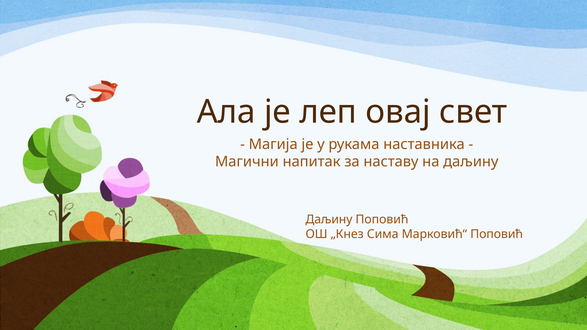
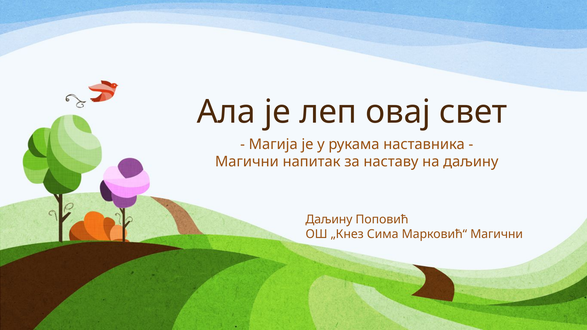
Марковић“ Поповић: Поповић -> Магични
